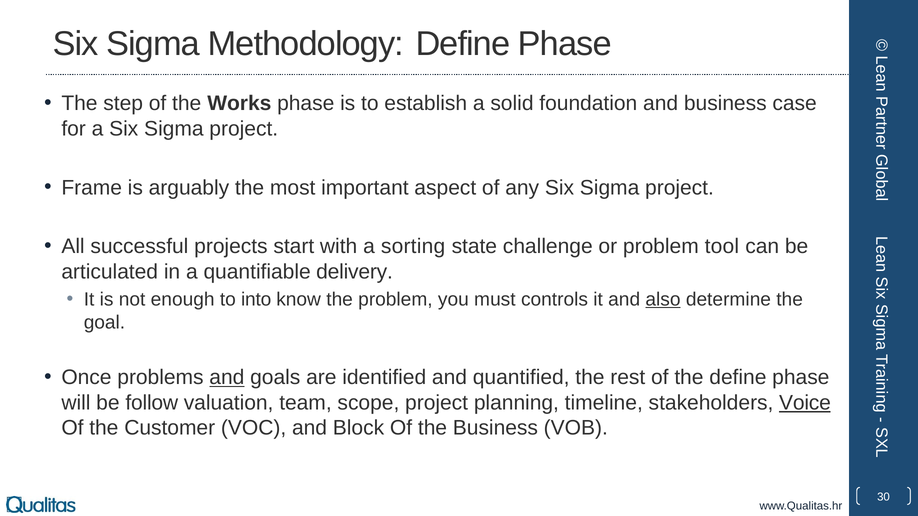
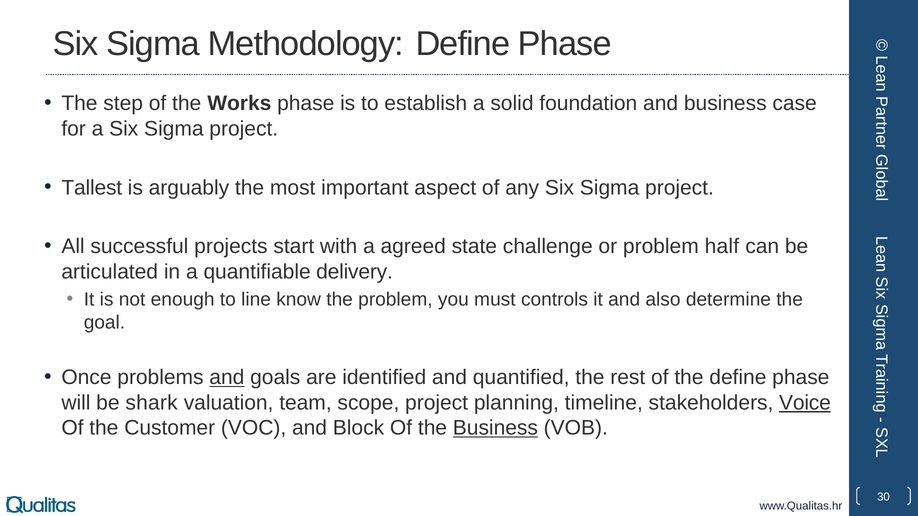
Frame: Frame -> Tallest
sorting: sorting -> agreed
tool: tool -> half
into: into -> line
also underline: present -> none
follow: follow -> shark
Business at (495, 428) underline: none -> present
